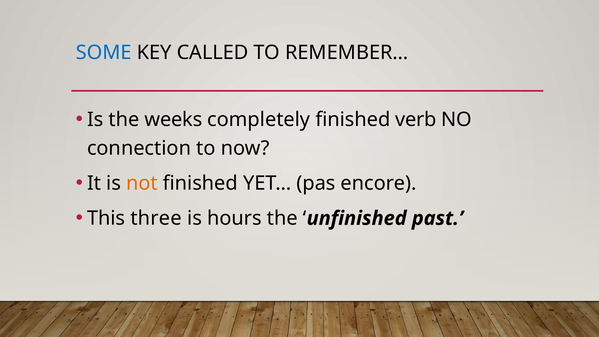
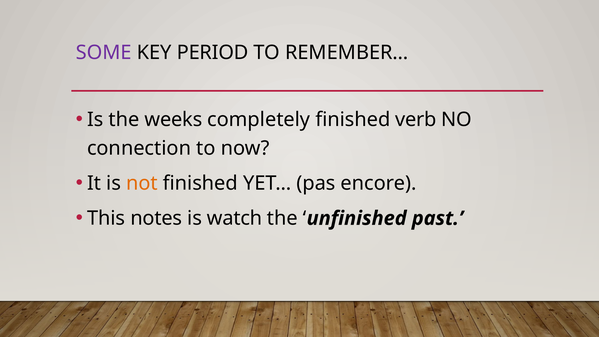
SOME colour: blue -> purple
CALLED: CALLED -> PERIOD
three: three -> notes
hours: hours -> watch
